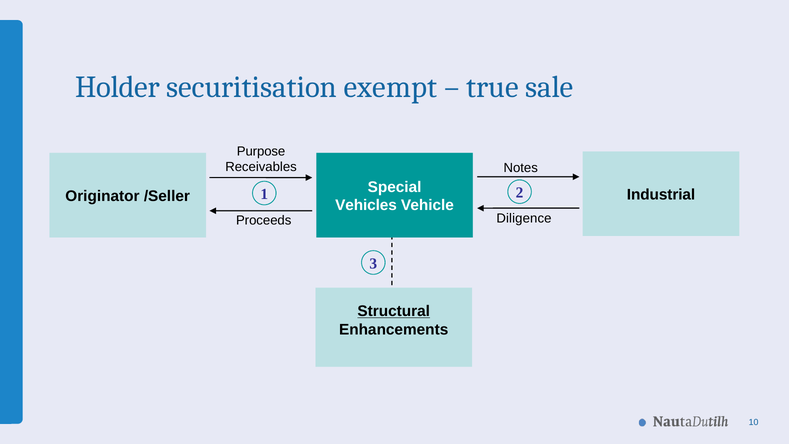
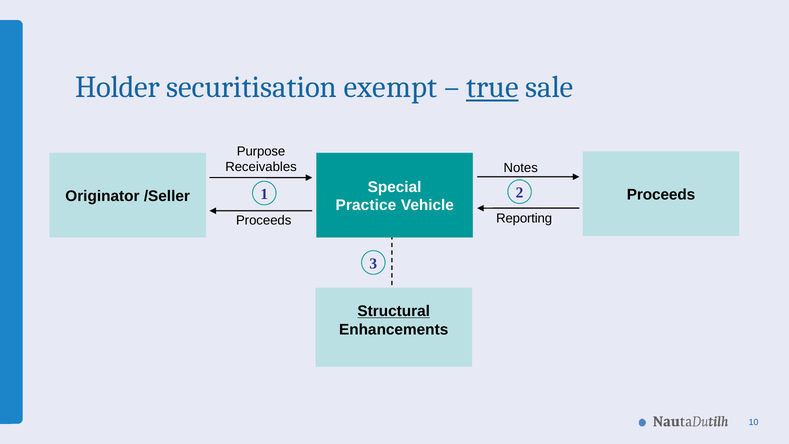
true underline: none -> present
Industrial at (661, 195): Industrial -> Proceeds
Vehicles: Vehicles -> Practice
Diligence: Diligence -> Reporting
